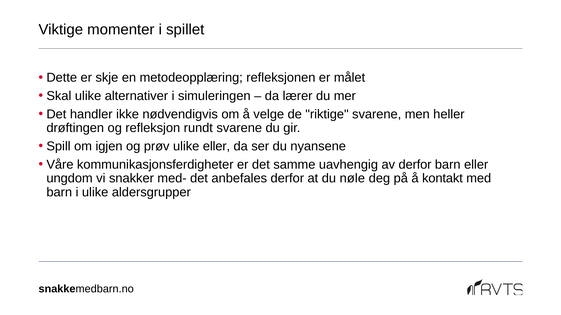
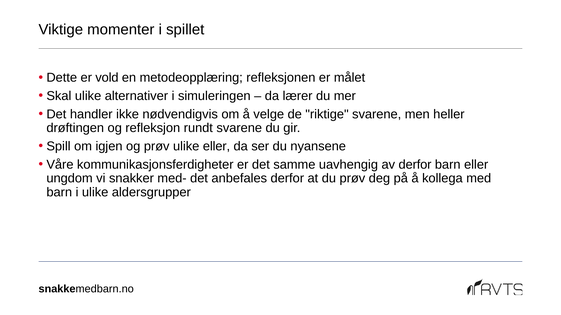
skje: skje -> vold
du nøle: nøle -> prøv
kontakt: kontakt -> kollega
